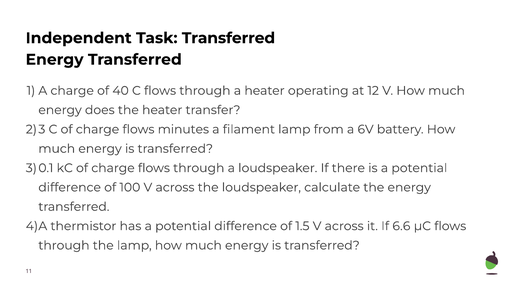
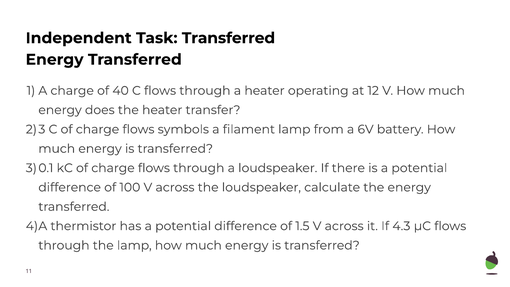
minutes: minutes -> symbols
6.6: 6.6 -> 4.3
